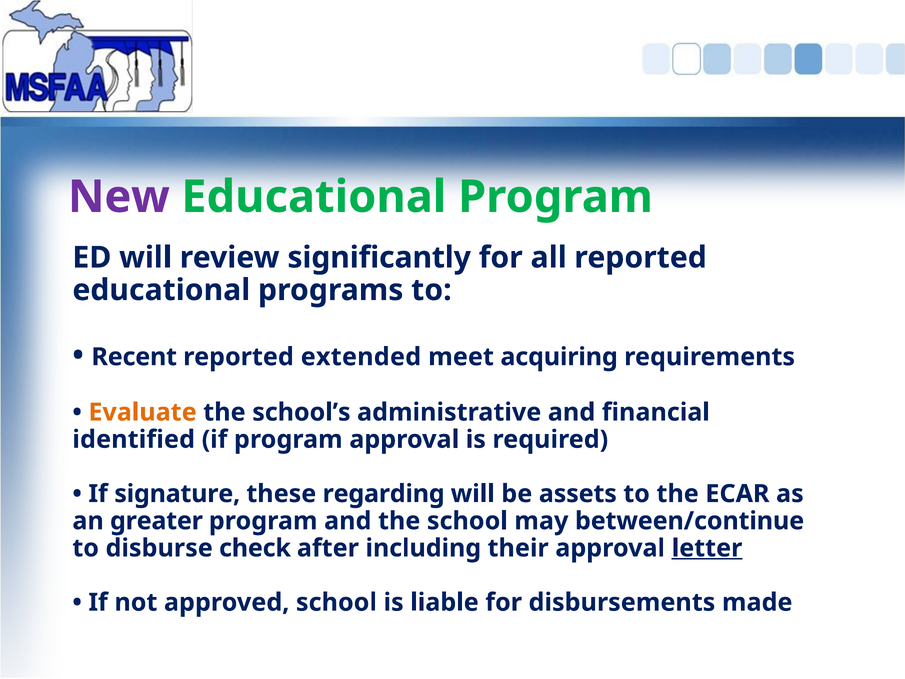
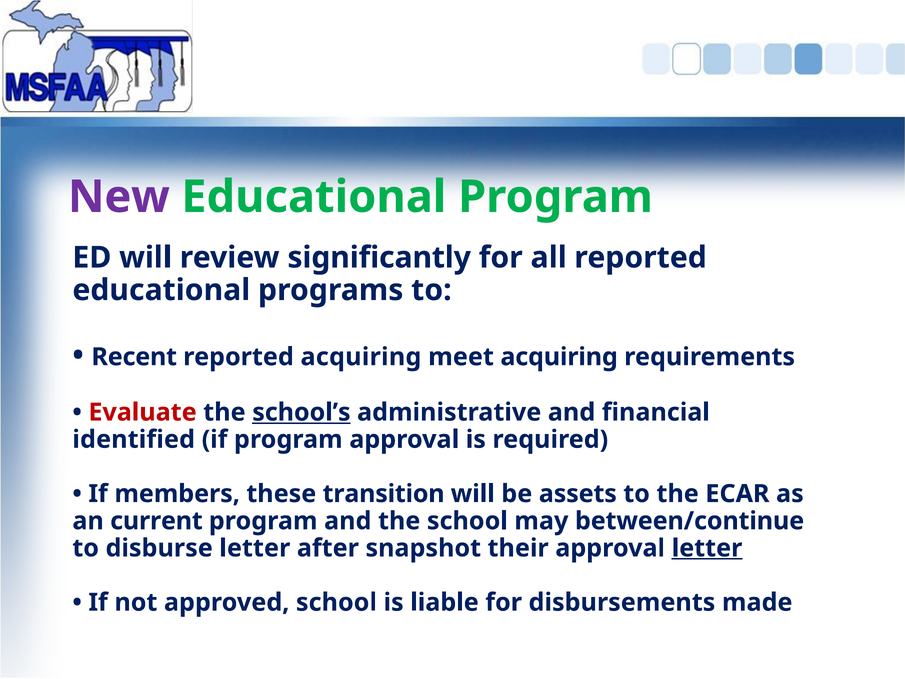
reported extended: extended -> acquiring
Evaluate colour: orange -> red
school’s underline: none -> present
signature: signature -> members
regarding: regarding -> transition
greater: greater -> current
disburse check: check -> letter
including: including -> snapshot
